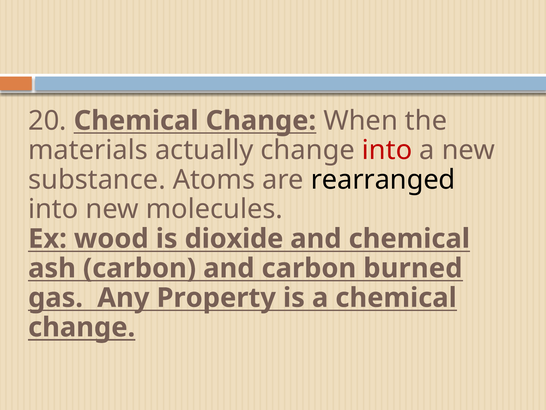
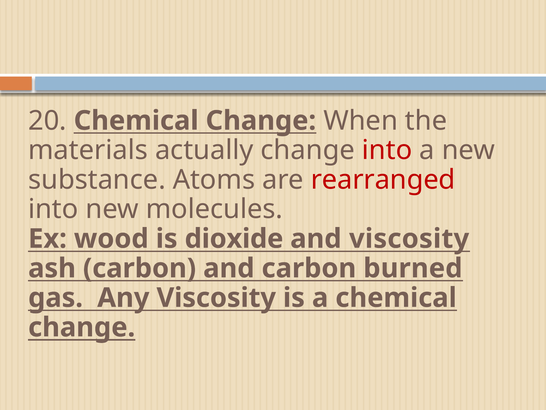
rearranged colour: black -> red
and chemical: chemical -> viscosity
Any Property: Property -> Viscosity
